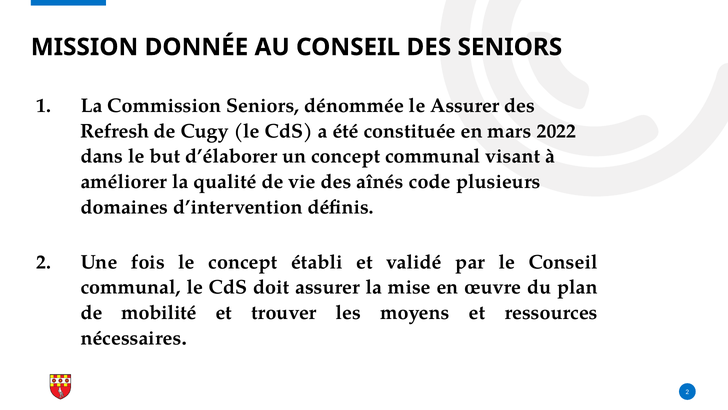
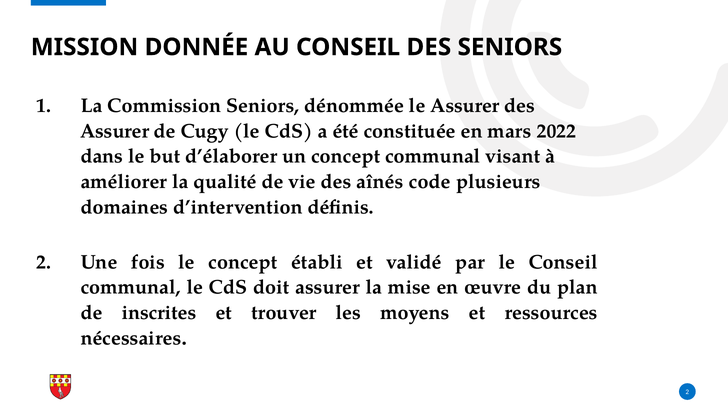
Refresh at (115, 131): Refresh -> Assurer
mobilité: mobilité -> inscrites
